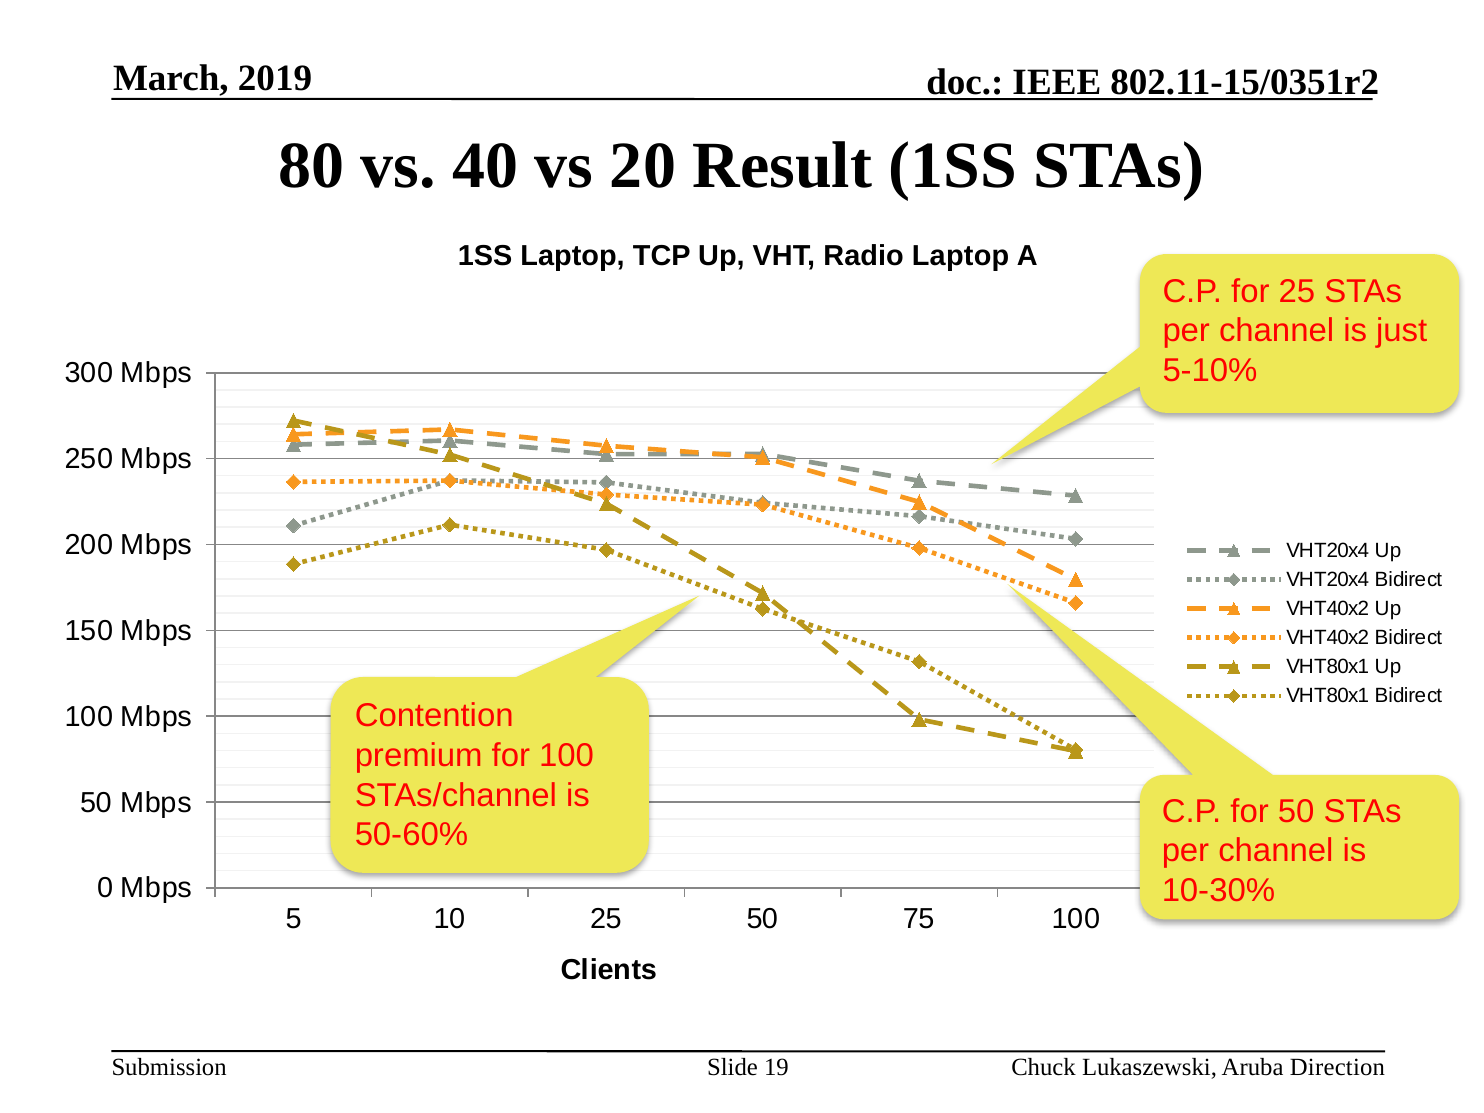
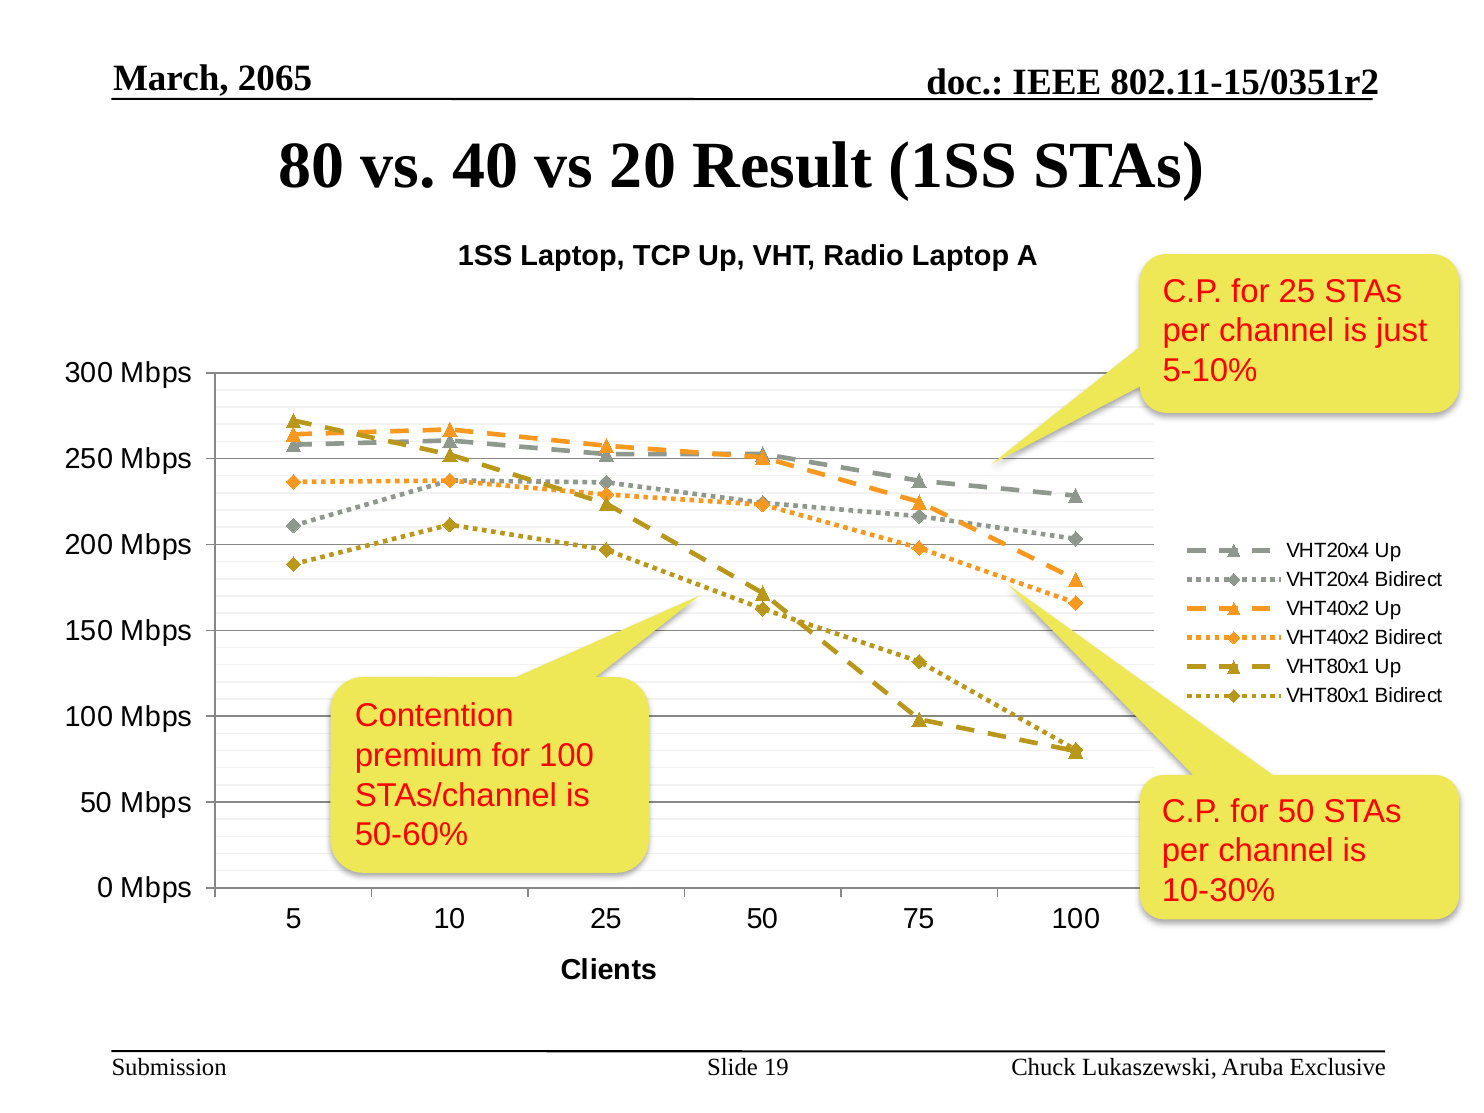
2019: 2019 -> 2065
Direction: Direction -> Exclusive
